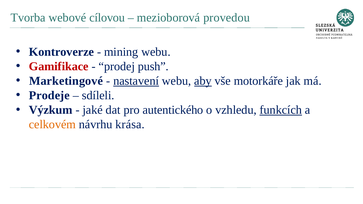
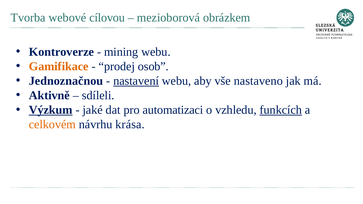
provedou: provedou -> obrázkem
Gamifikace colour: red -> orange
push: push -> osob
Marketingové: Marketingové -> Jednoznačnou
aby underline: present -> none
motorkáře: motorkáře -> nastaveno
Prodeje: Prodeje -> Aktivně
Výzkum underline: none -> present
autentického: autentického -> automatizaci
